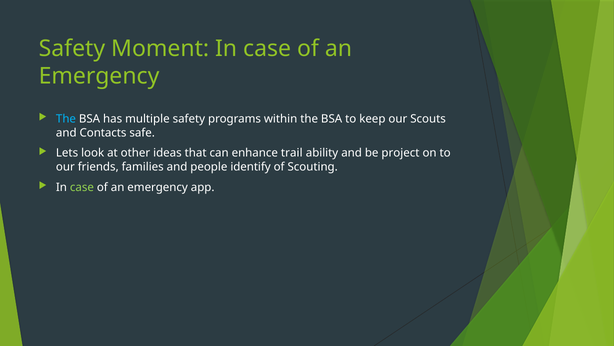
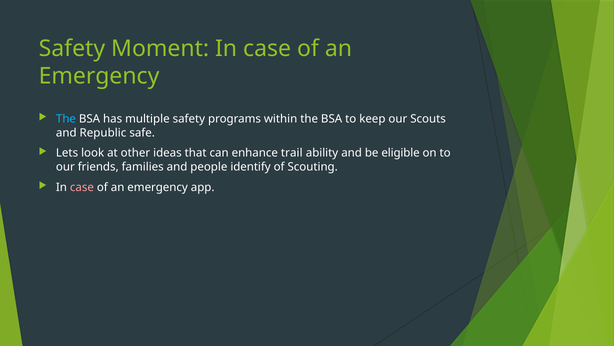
Contacts: Contacts -> Republic
project: project -> eligible
case at (82, 187) colour: light green -> pink
